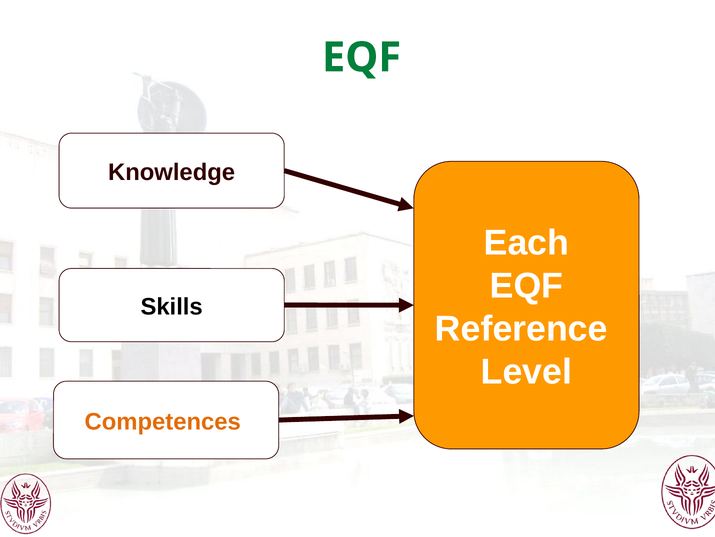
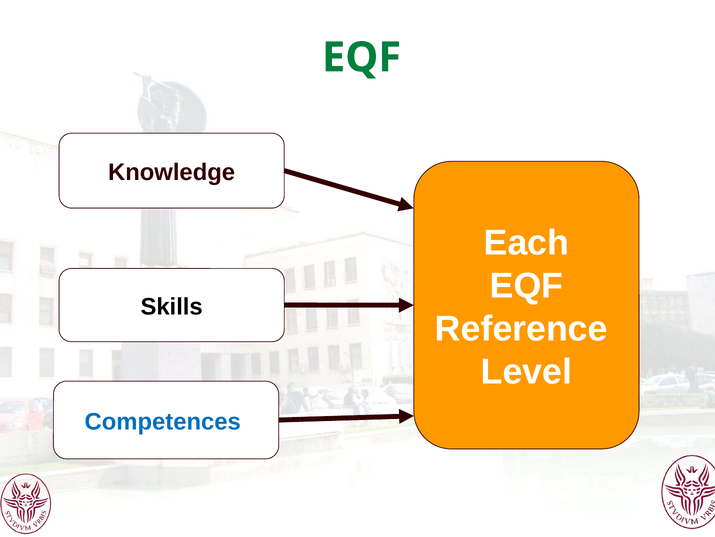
Competences colour: orange -> blue
